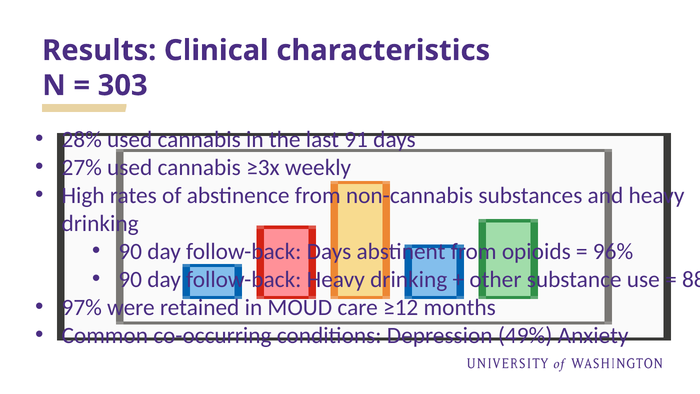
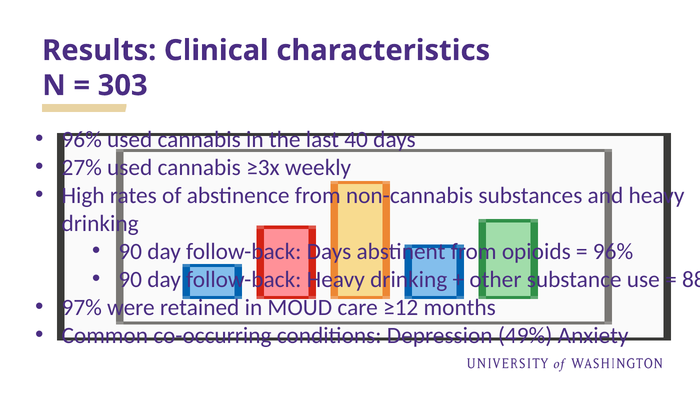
28% at (82, 139): 28% -> 96%
91: 91 -> 40
